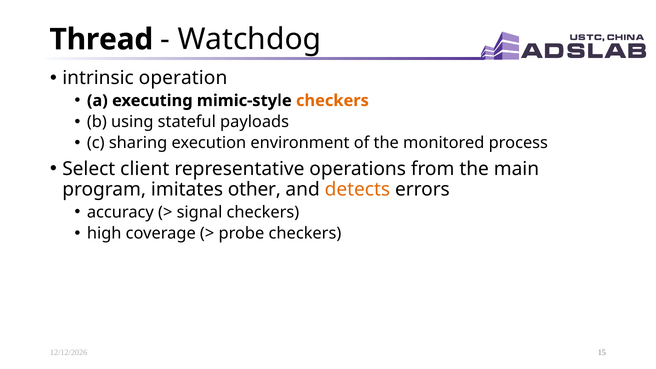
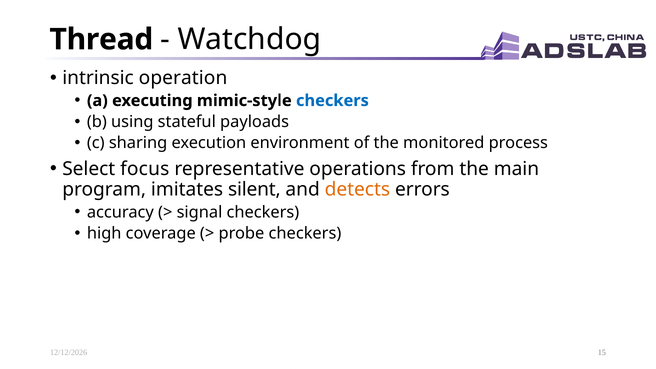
checkers at (332, 101) colour: orange -> blue
client: client -> focus
other: other -> silent
